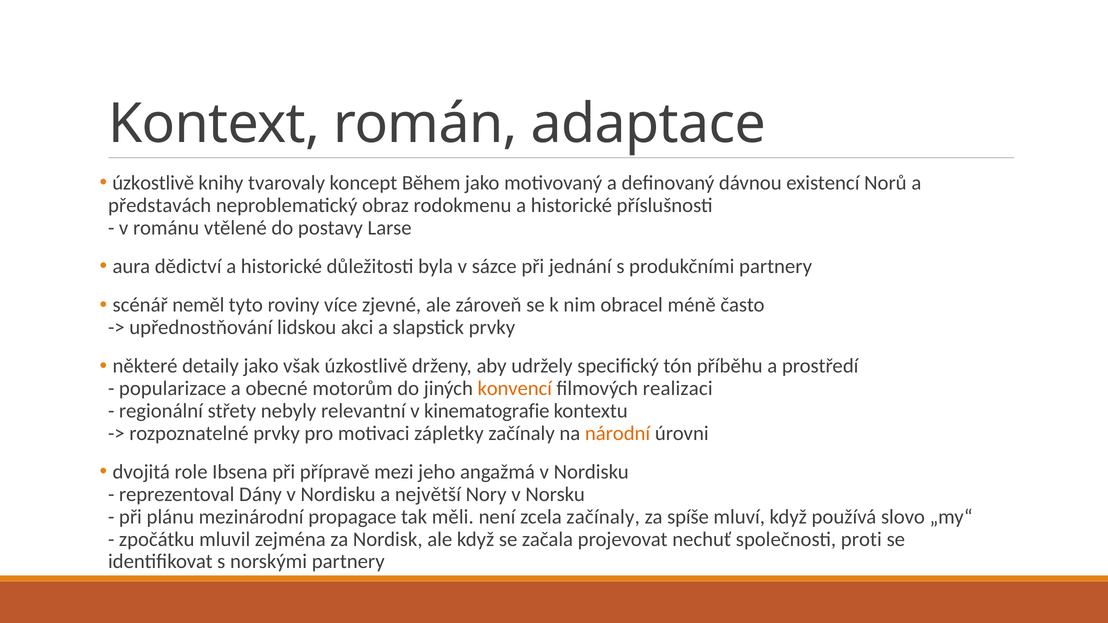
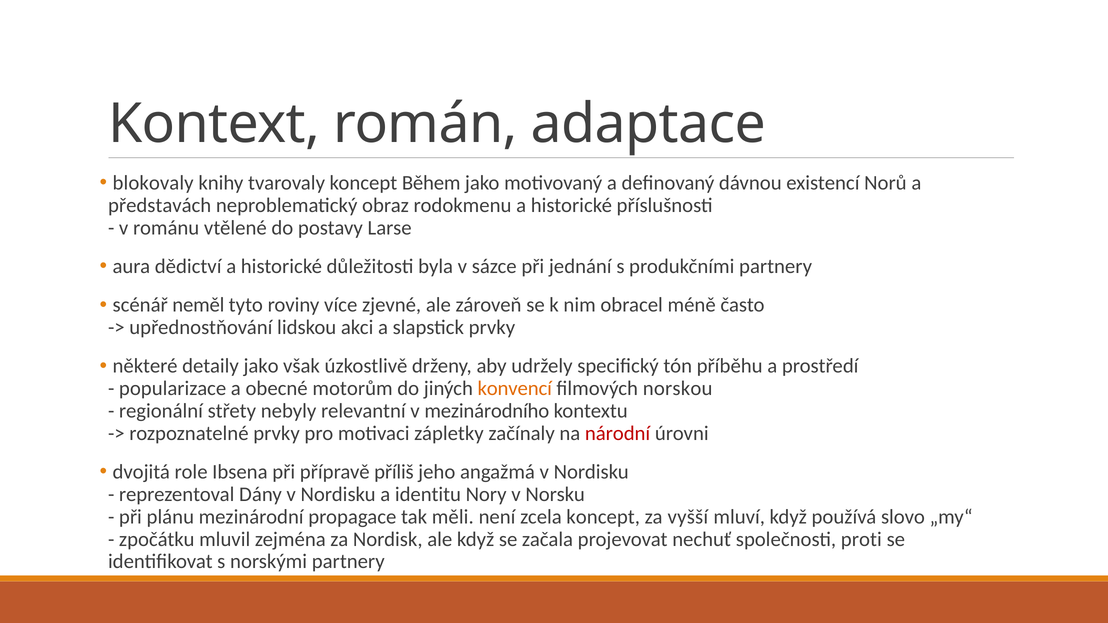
úzkostlivě at (153, 183): úzkostlivě -> blokovaly
realizaci: realizaci -> norskou
kinematografie: kinematografie -> mezinárodního
národní colour: orange -> red
mezi: mezi -> příliš
největší: největší -> identitu
zcela začínaly: začínaly -> koncept
spíše: spíše -> vyšší
